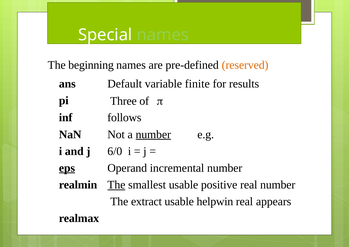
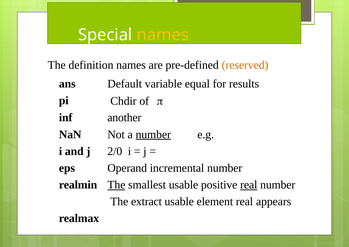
names at (163, 35) colour: light green -> yellow
beginning: beginning -> definition
finite: finite -> equal
Three: Three -> Chdir
follows: follows -> another
6/0: 6/0 -> 2/0
eps underline: present -> none
real at (249, 185) underline: none -> present
helpwin: helpwin -> element
